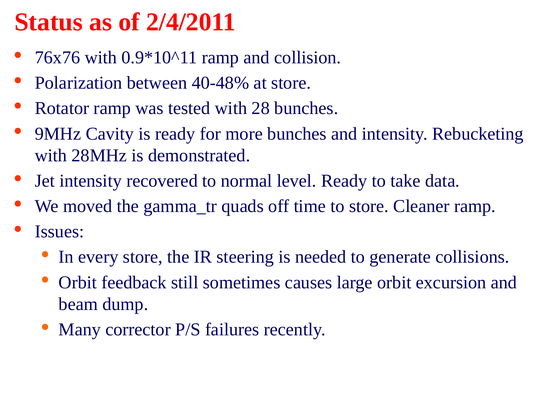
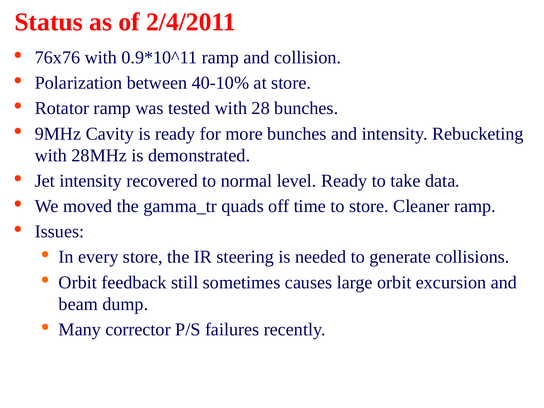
40-48%: 40-48% -> 40-10%
